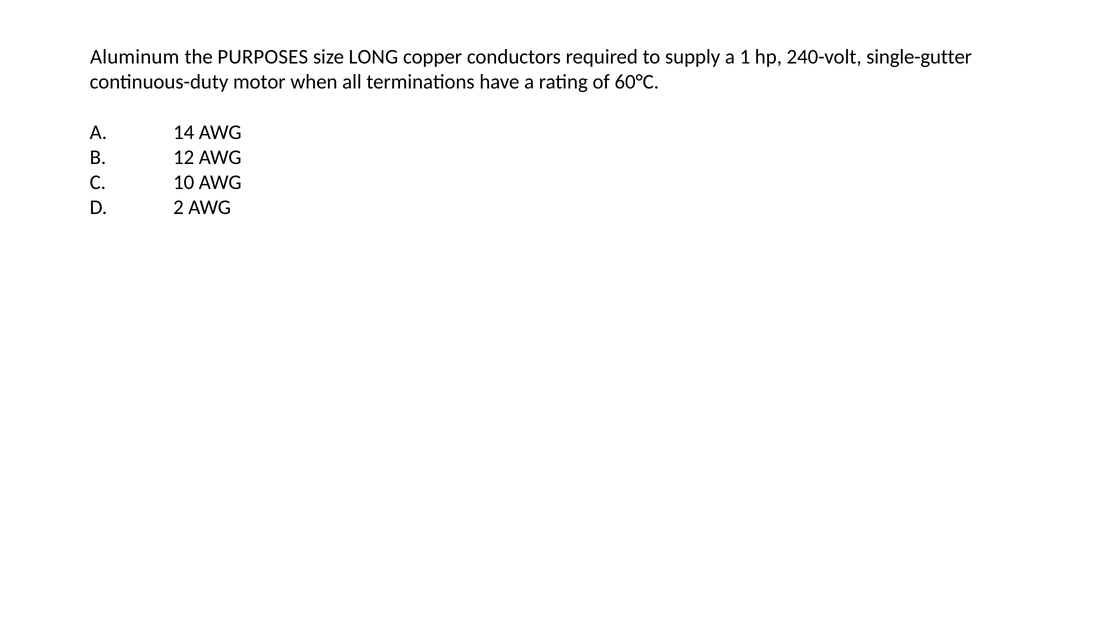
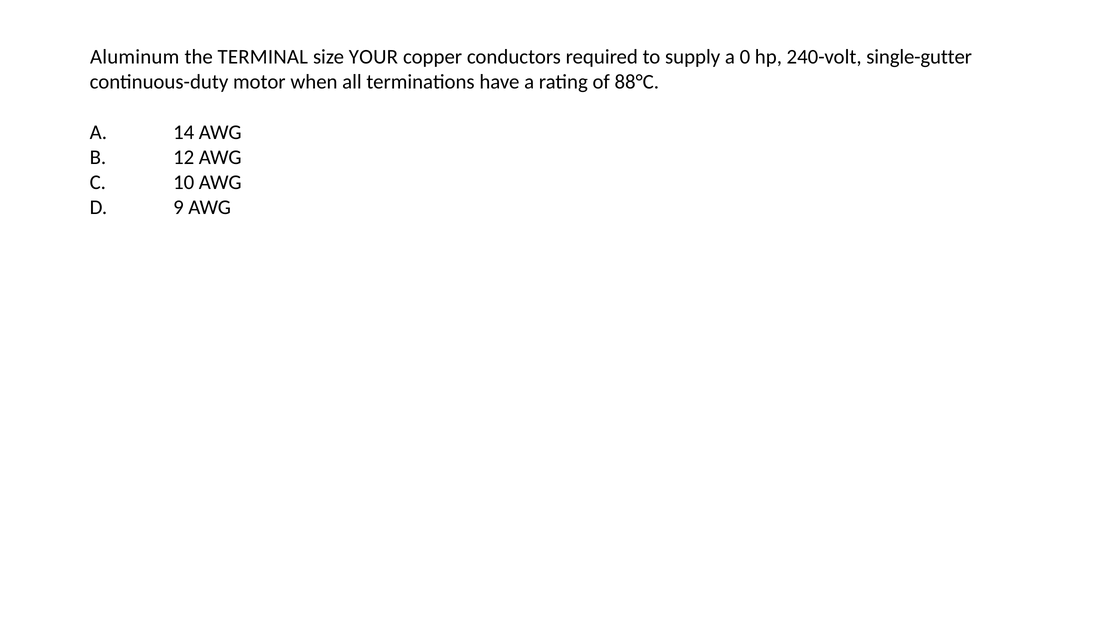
PURPOSES: PURPOSES -> TERMINAL
LONG: LONG -> YOUR
1: 1 -> 0
60°C: 60°C -> 88°C
2: 2 -> 9
